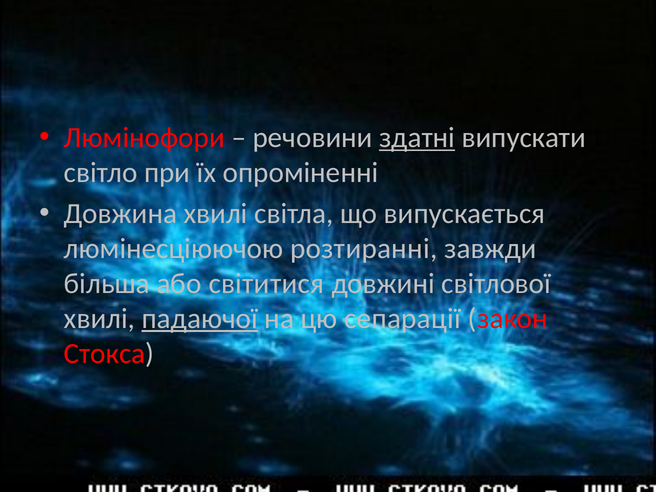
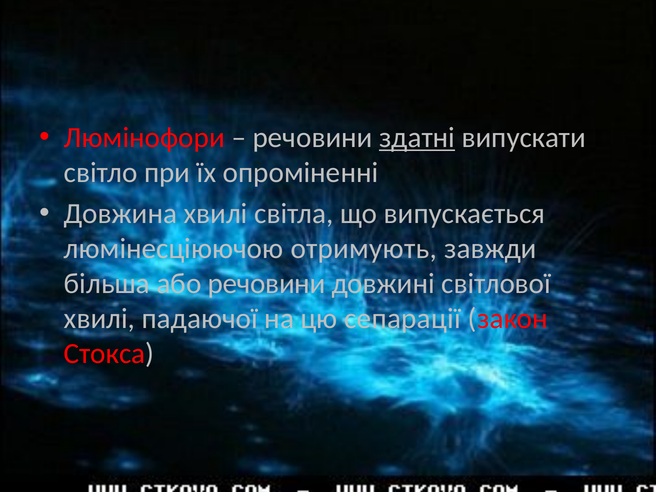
розтиранні: розтиранні -> отримують
або світитися: світитися -> речовини
падаючої underline: present -> none
